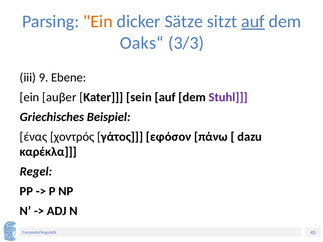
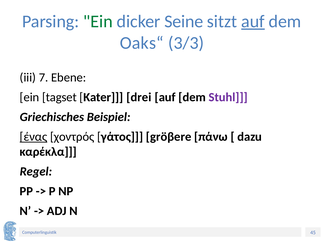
Ein at (98, 21) colour: orange -> green
Sätze: Sätze -> Seine
9: 9 -> 7
auβer: auβer -> tagset
sein: sein -> drei
ένας underline: none -> present
εφόσον: εφόσον -> gröβere
